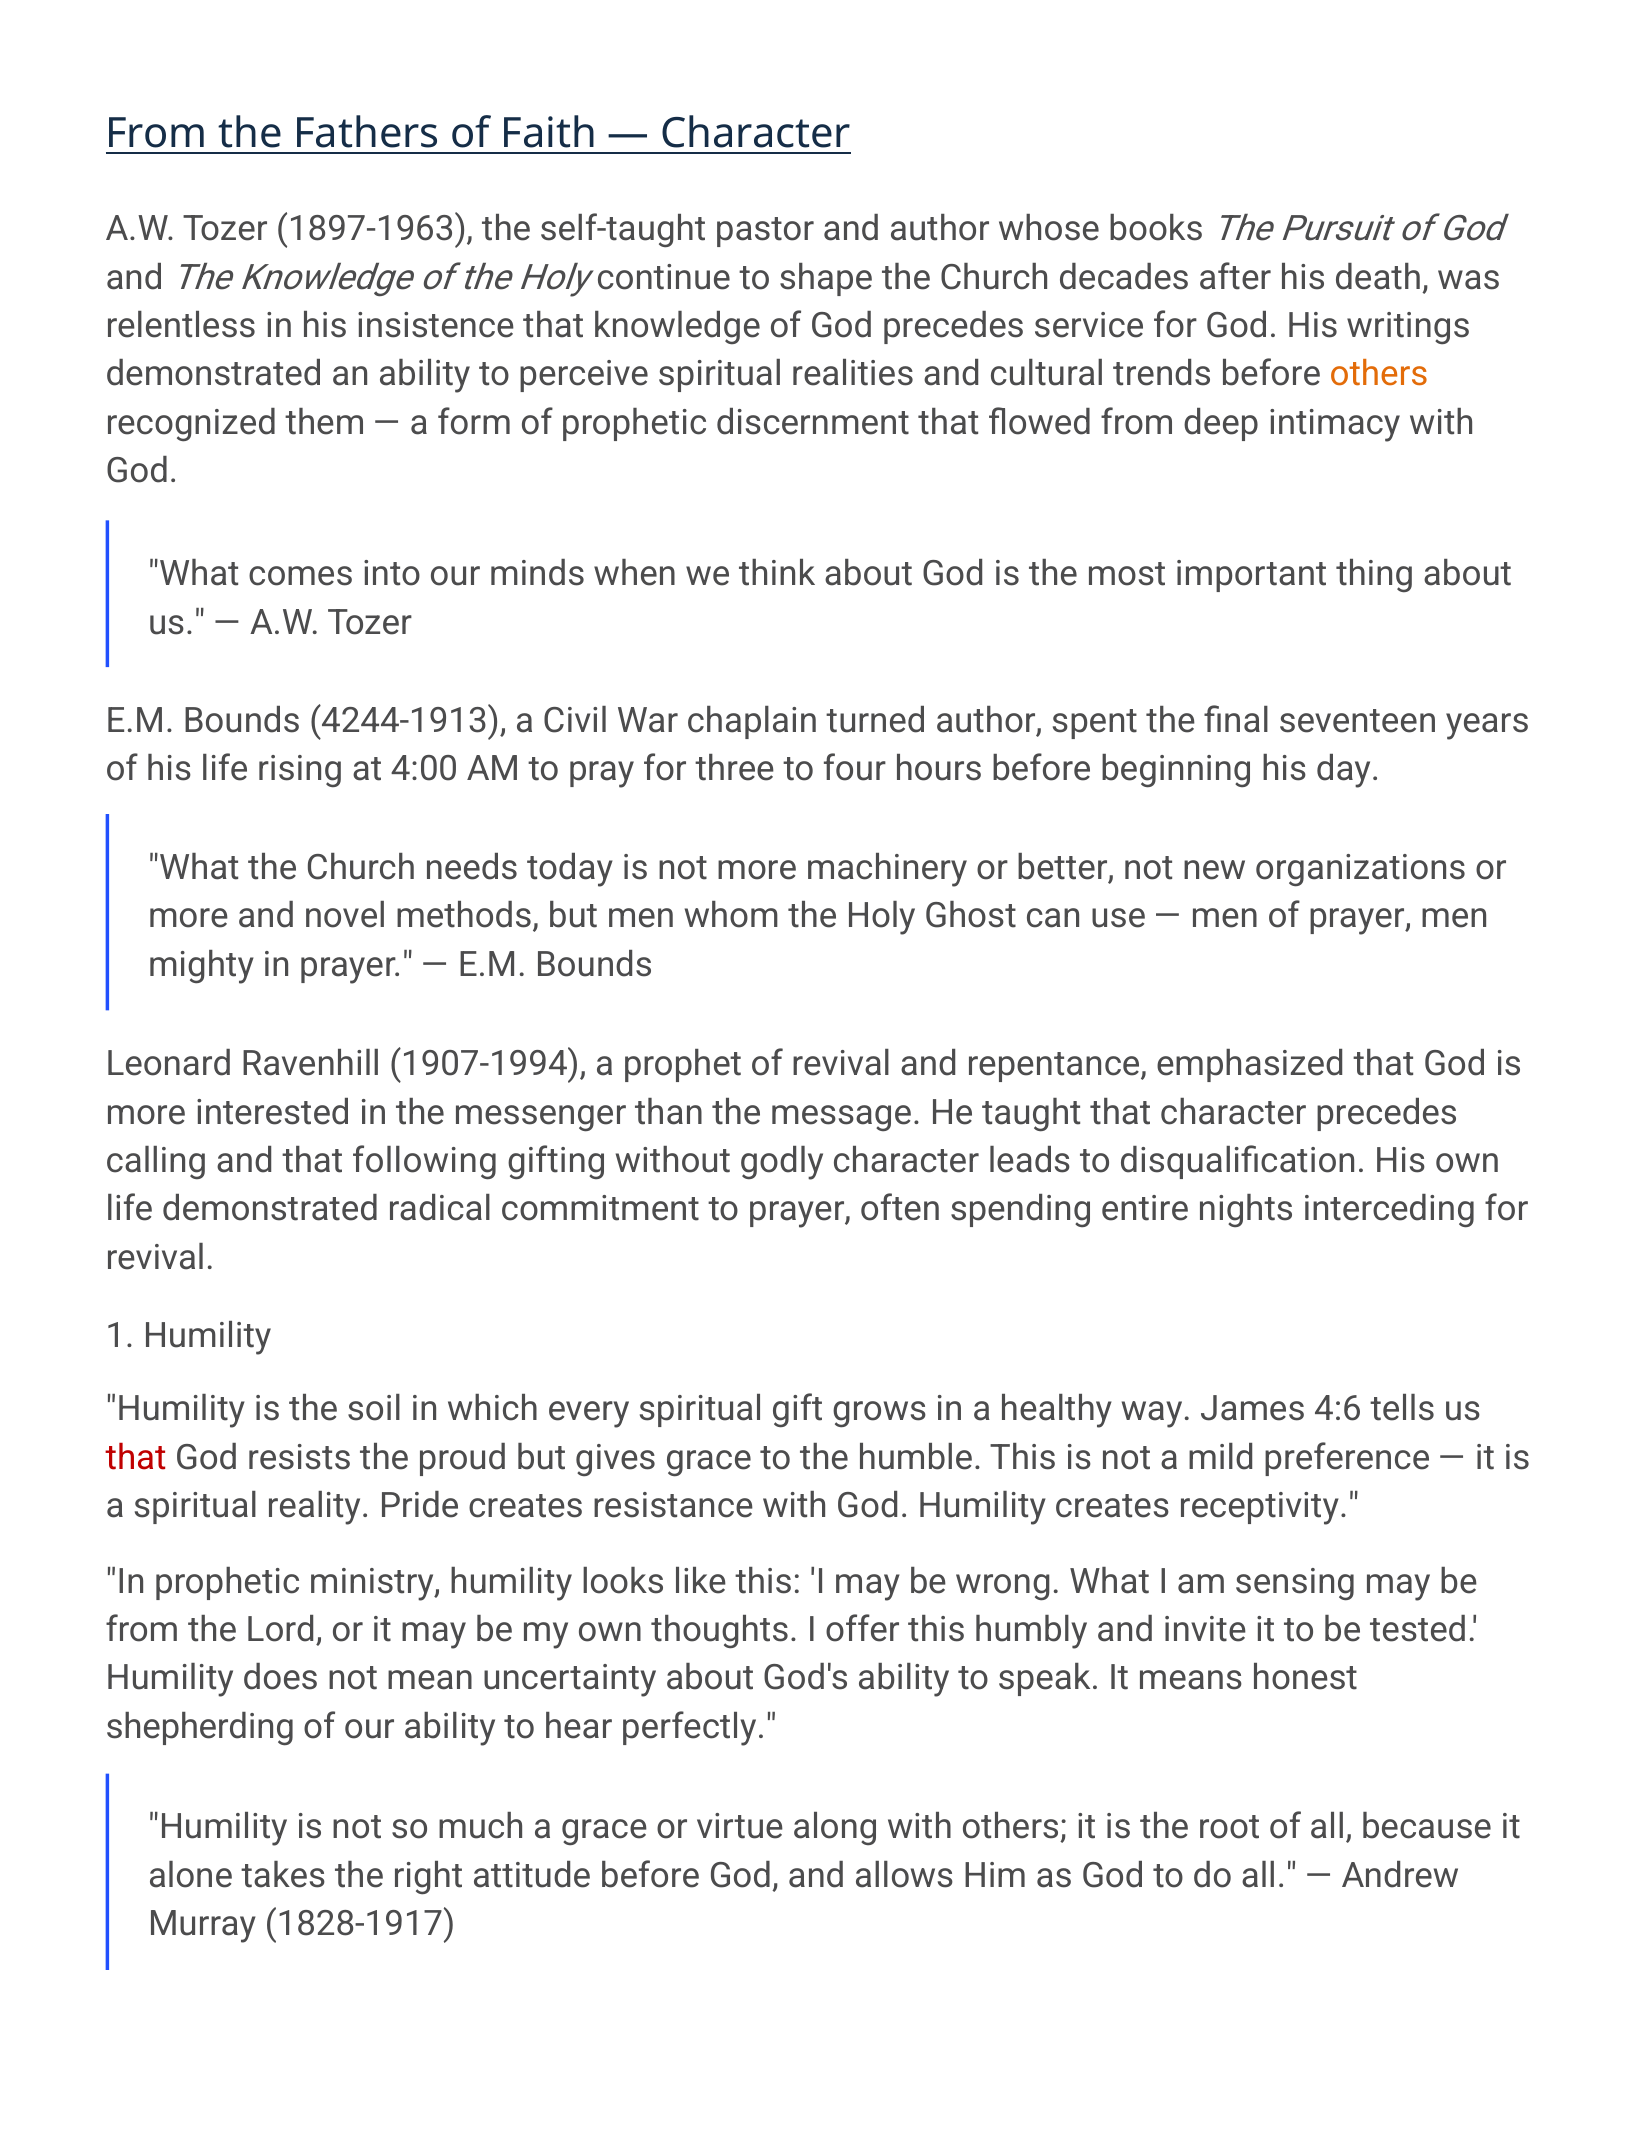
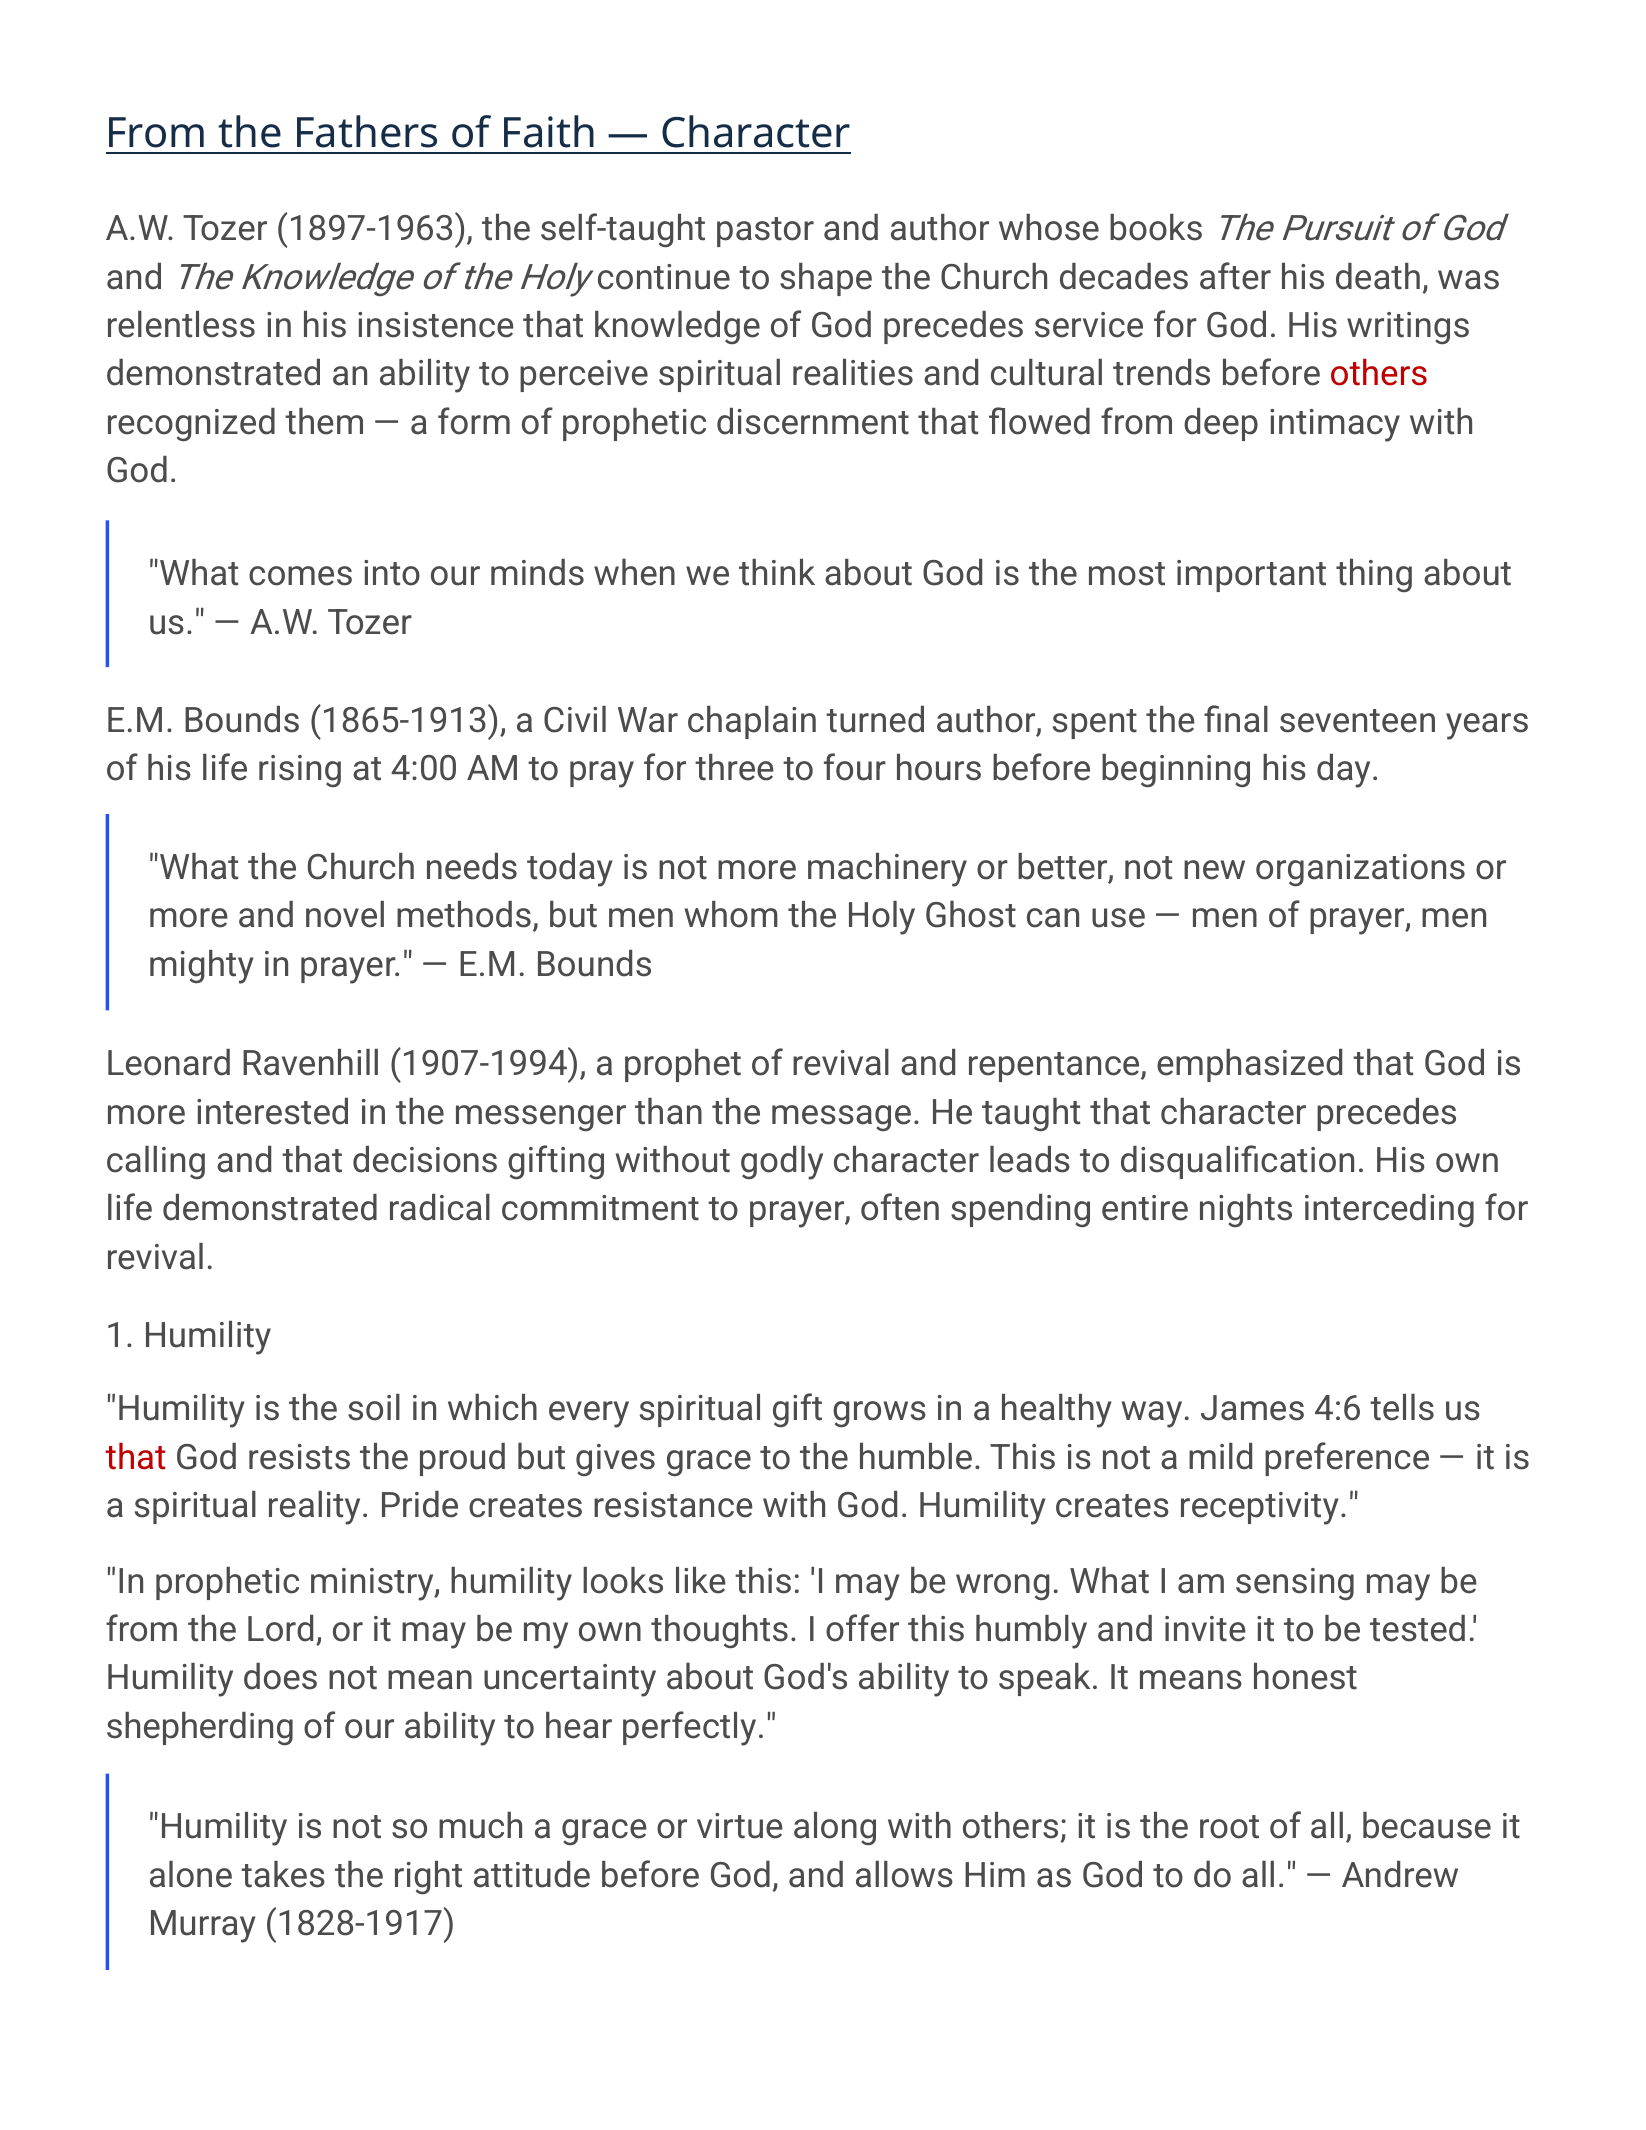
others at (1379, 374) colour: orange -> red
4244-1913: 4244-1913 -> 1865-1913
following: following -> decisions
